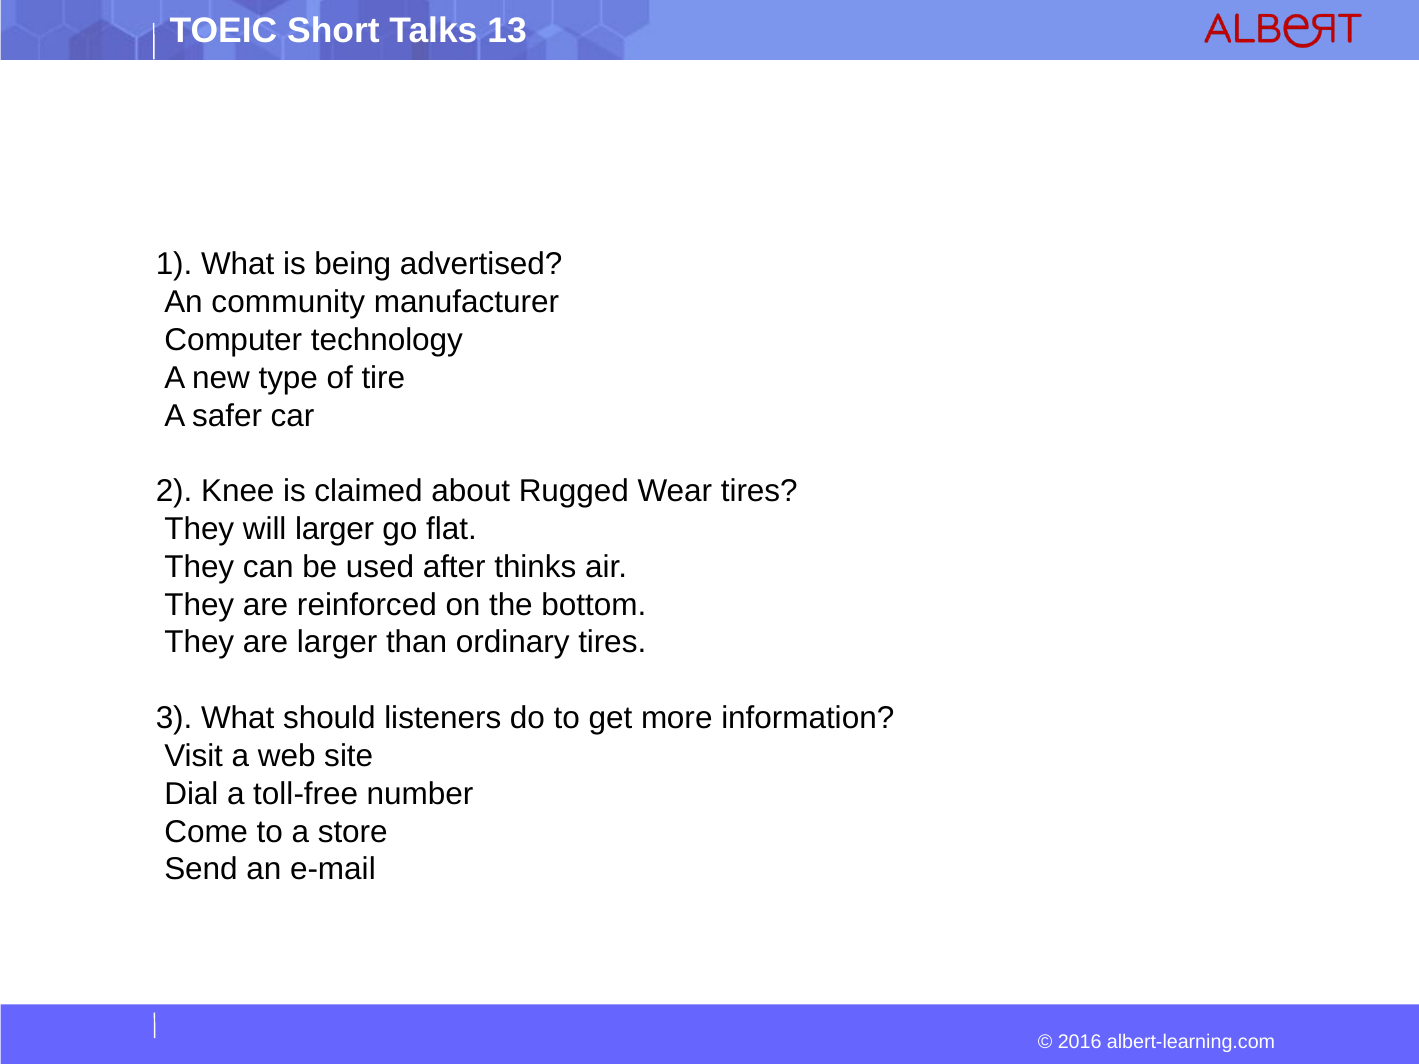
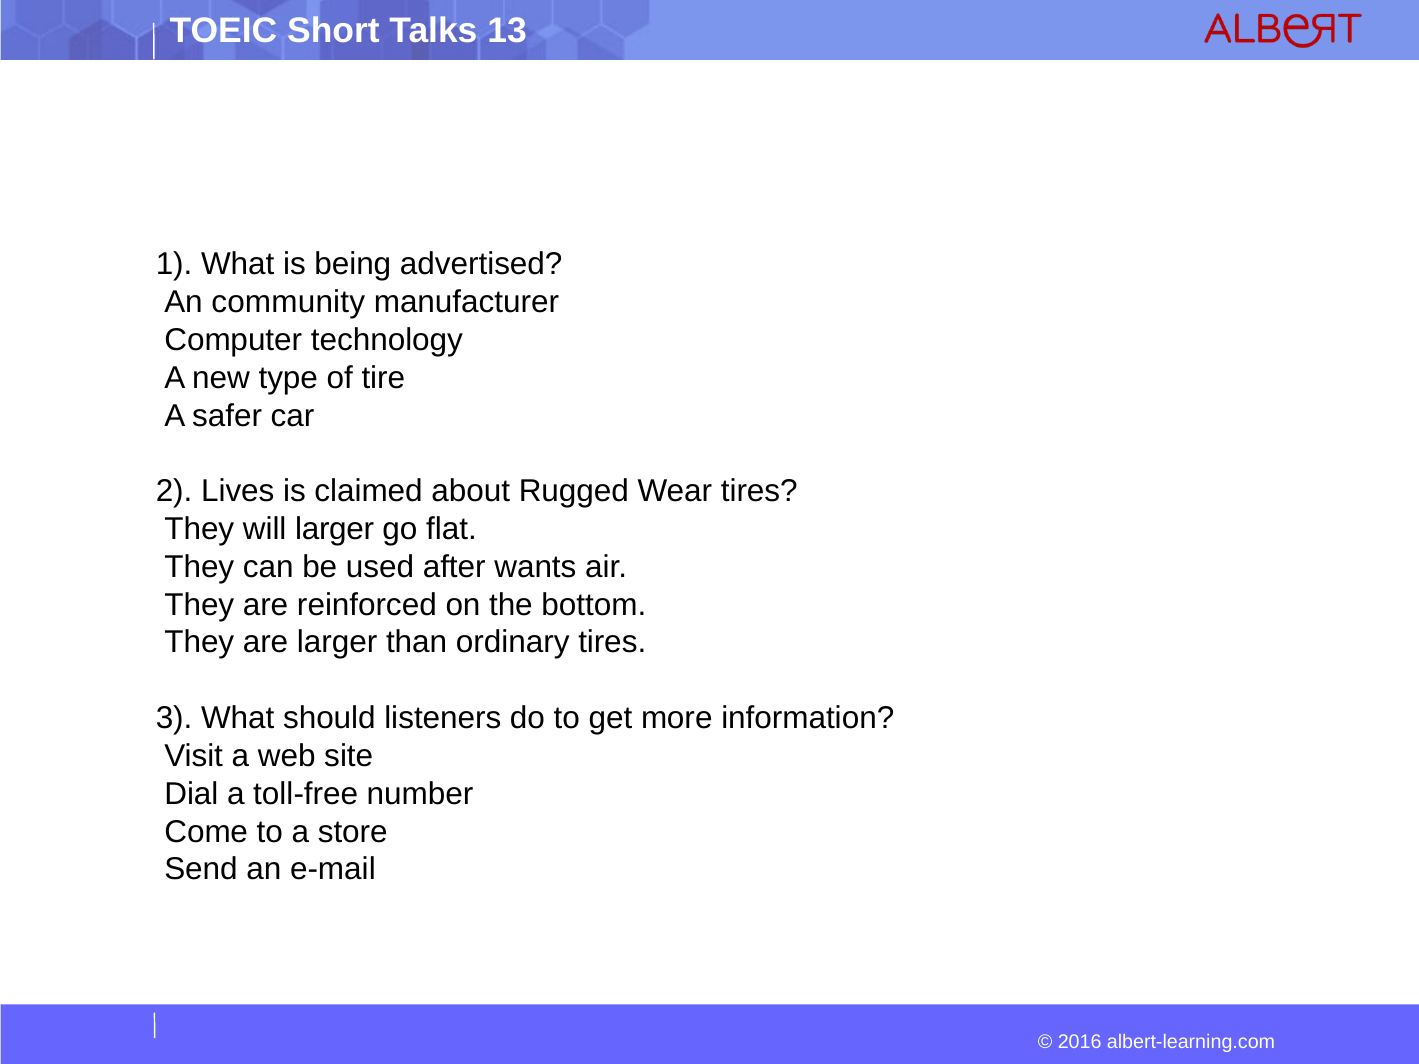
Knee: Knee -> Lives
thinks: thinks -> wants
